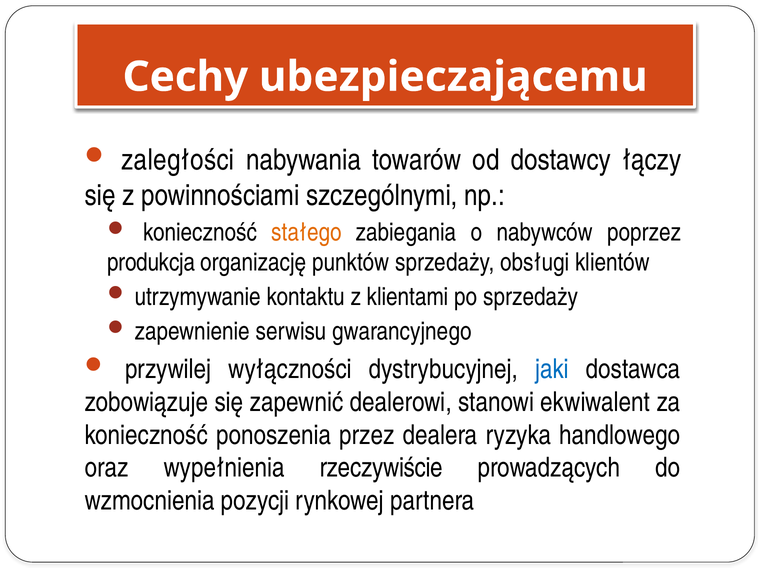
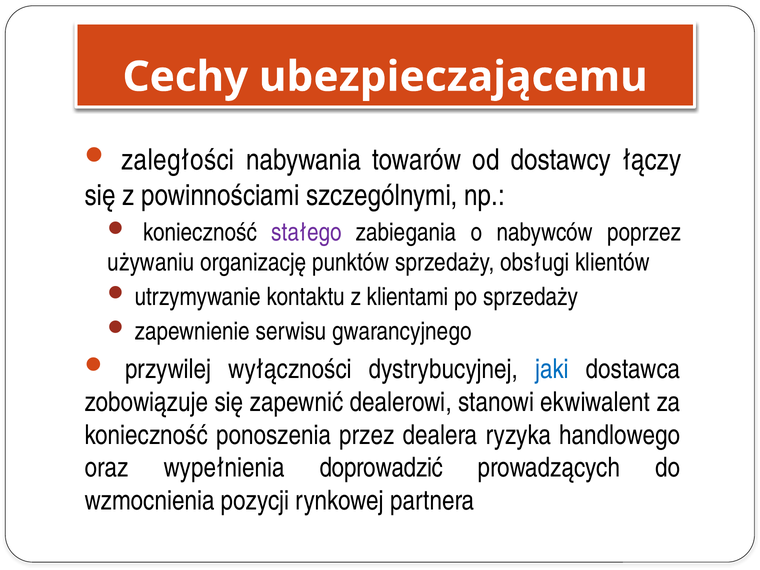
stałego colour: orange -> purple
produkcja: produkcja -> używaniu
rzeczywiście: rzeczywiście -> doprowadzić
